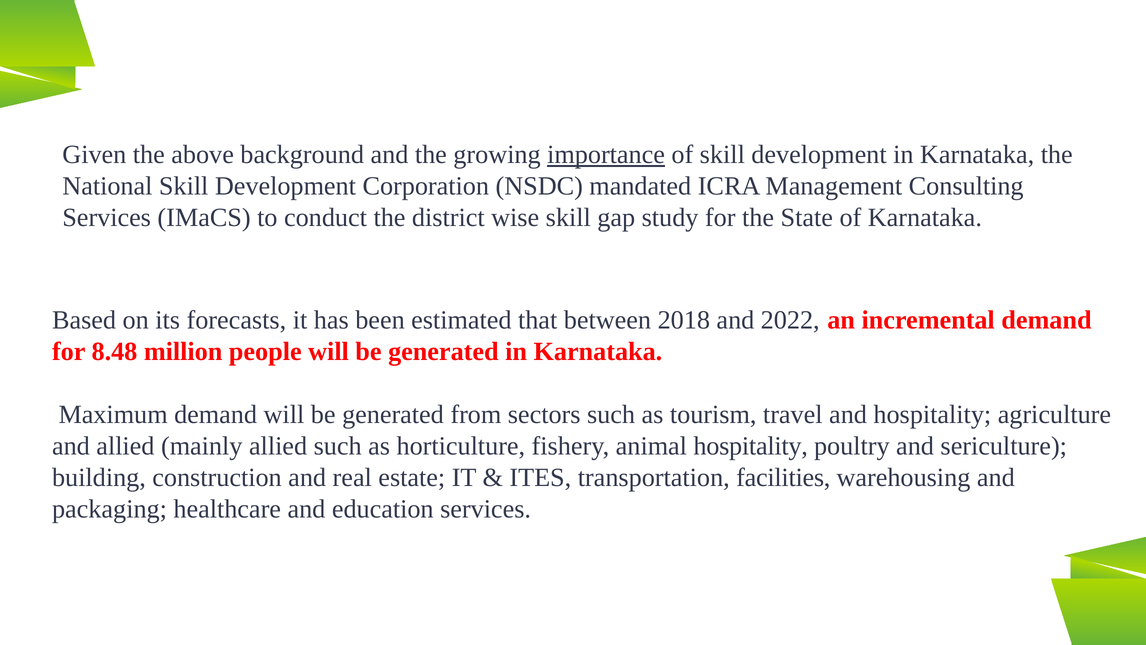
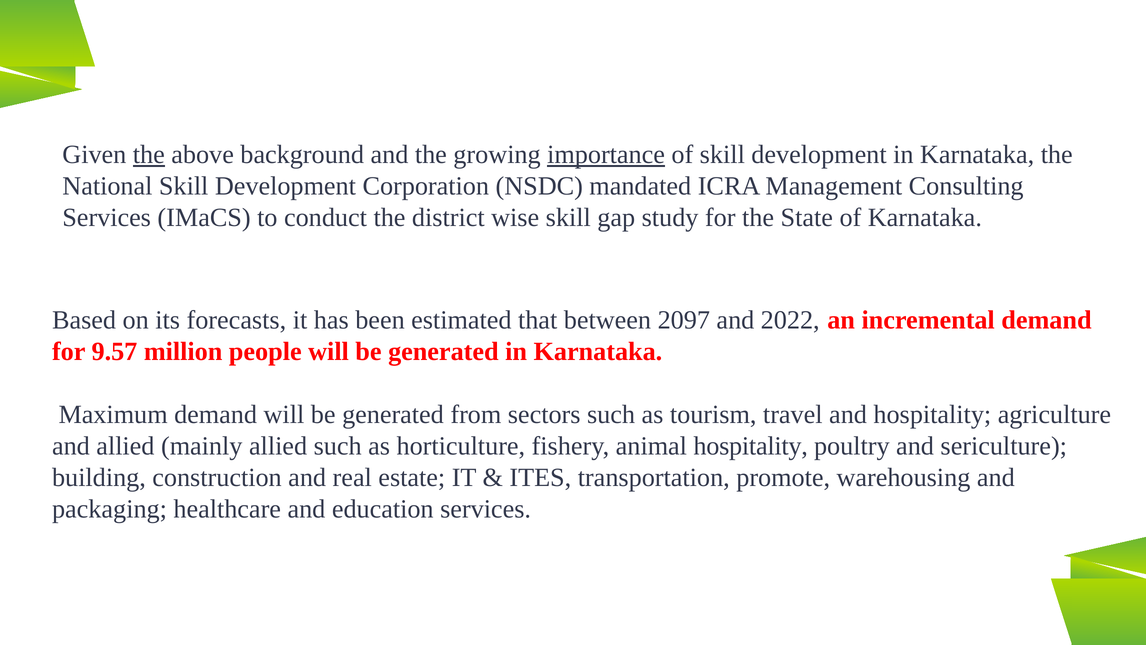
the at (149, 155) underline: none -> present
2018: 2018 -> 2097
8.48: 8.48 -> 9.57
facilities: facilities -> promote
